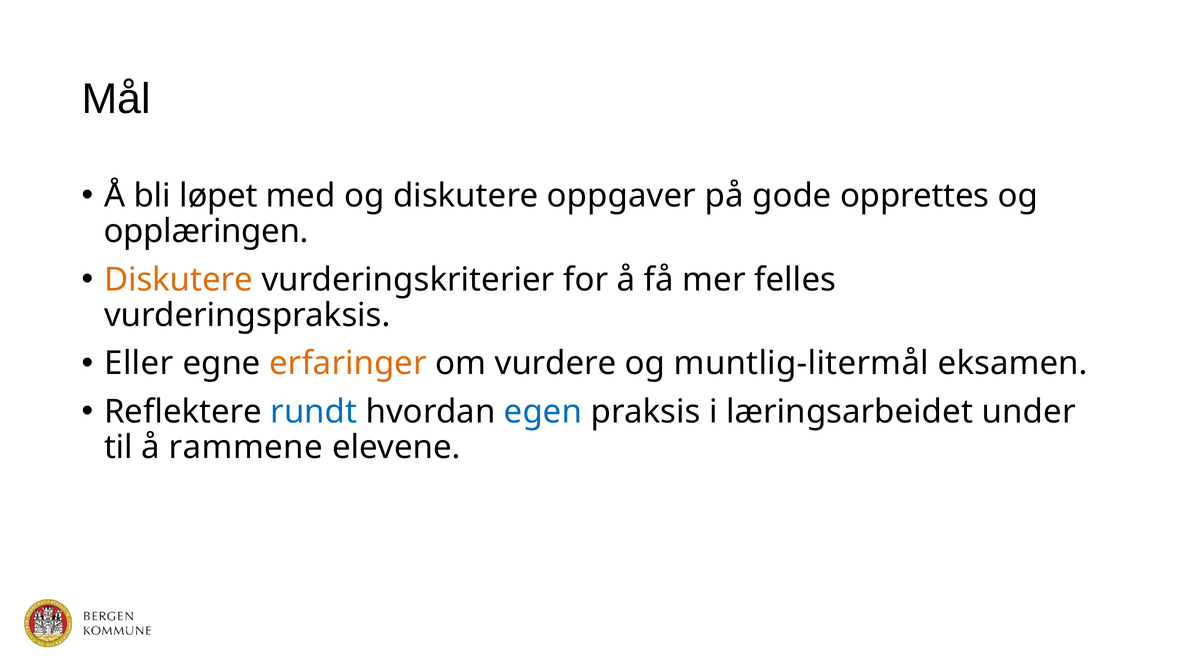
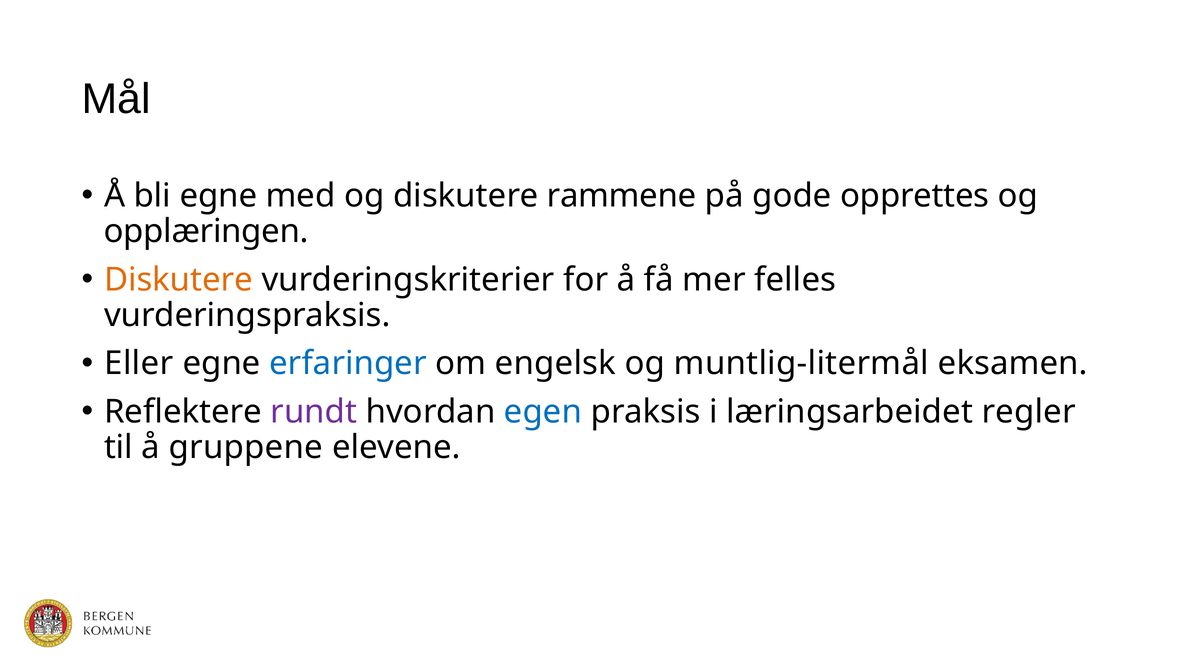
bli løpet: løpet -> egne
oppgaver: oppgaver -> rammene
erfaringer colour: orange -> blue
vurdere: vurdere -> engelsk
rundt colour: blue -> purple
under: under -> regler
rammene: rammene -> gruppene
